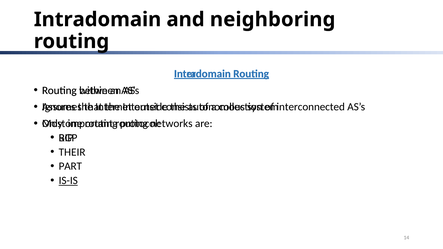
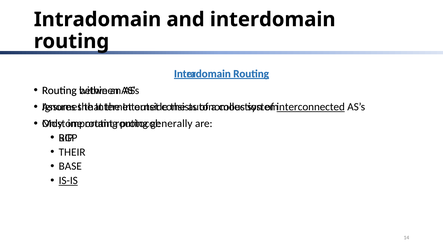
and neighboring: neighboring -> interdomain
interconnected underline: none -> present
networks: networks -> generally
PART: PART -> BASE
